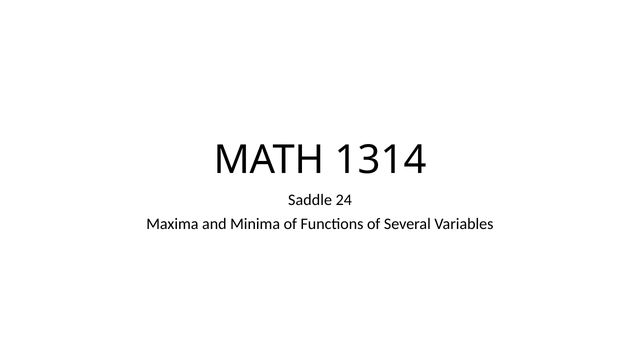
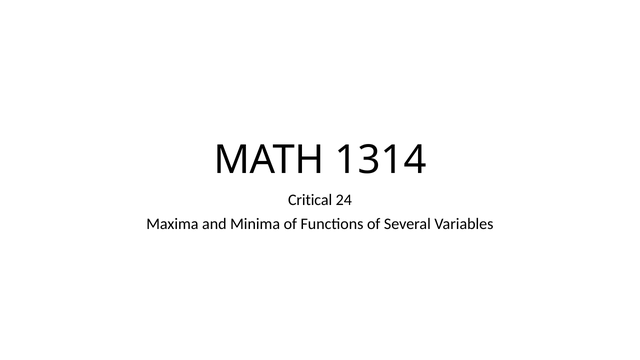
Saddle: Saddle -> Critical
